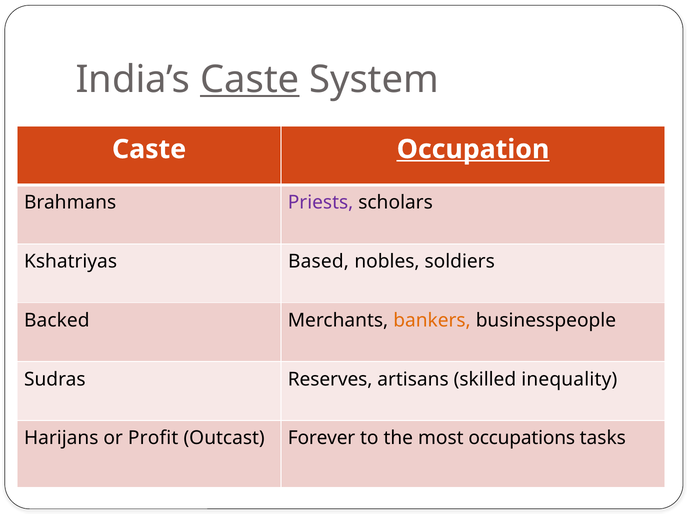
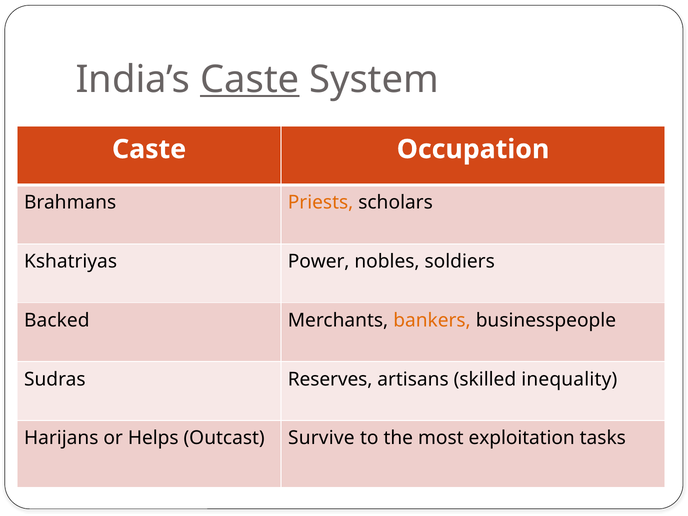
Occupation underline: present -> none
Priests colour: purple -> orange
Based: Based -> Power
Profit: Profit -> Helps
Forever: Forever -> Survive
occupations: occupations -> exploitation
